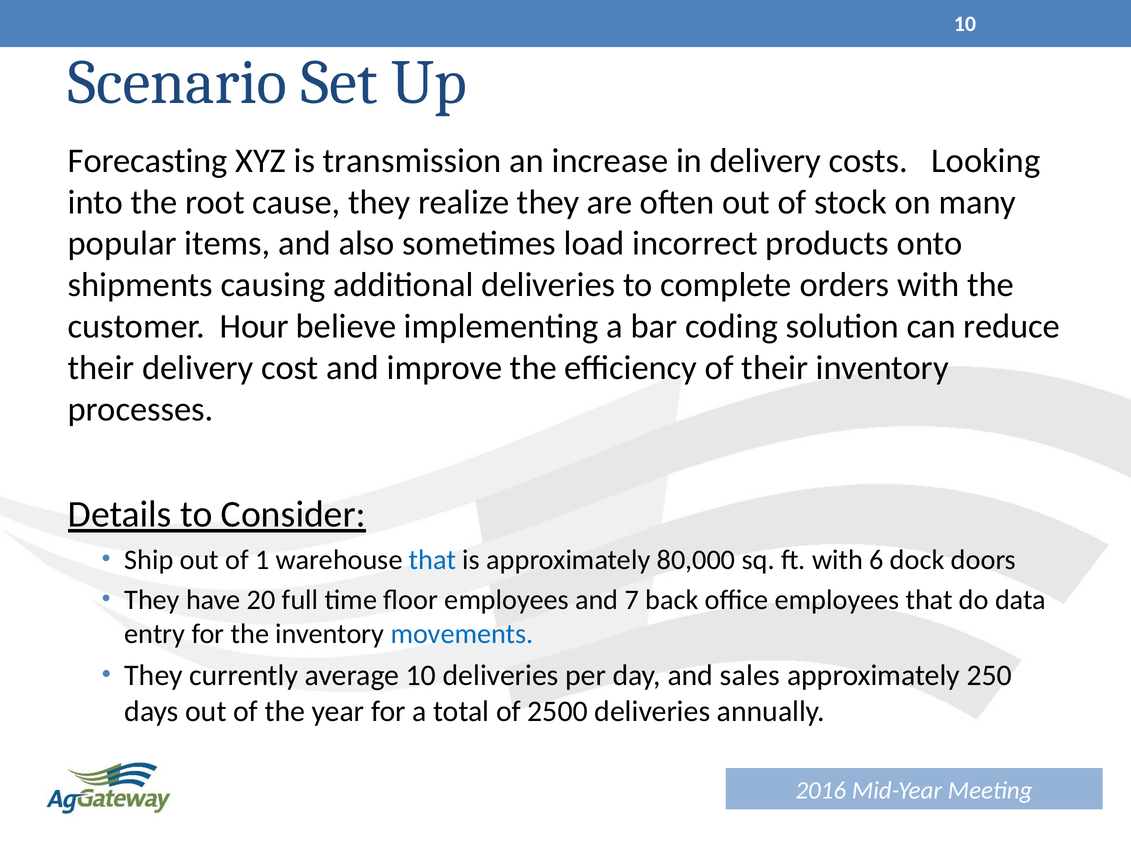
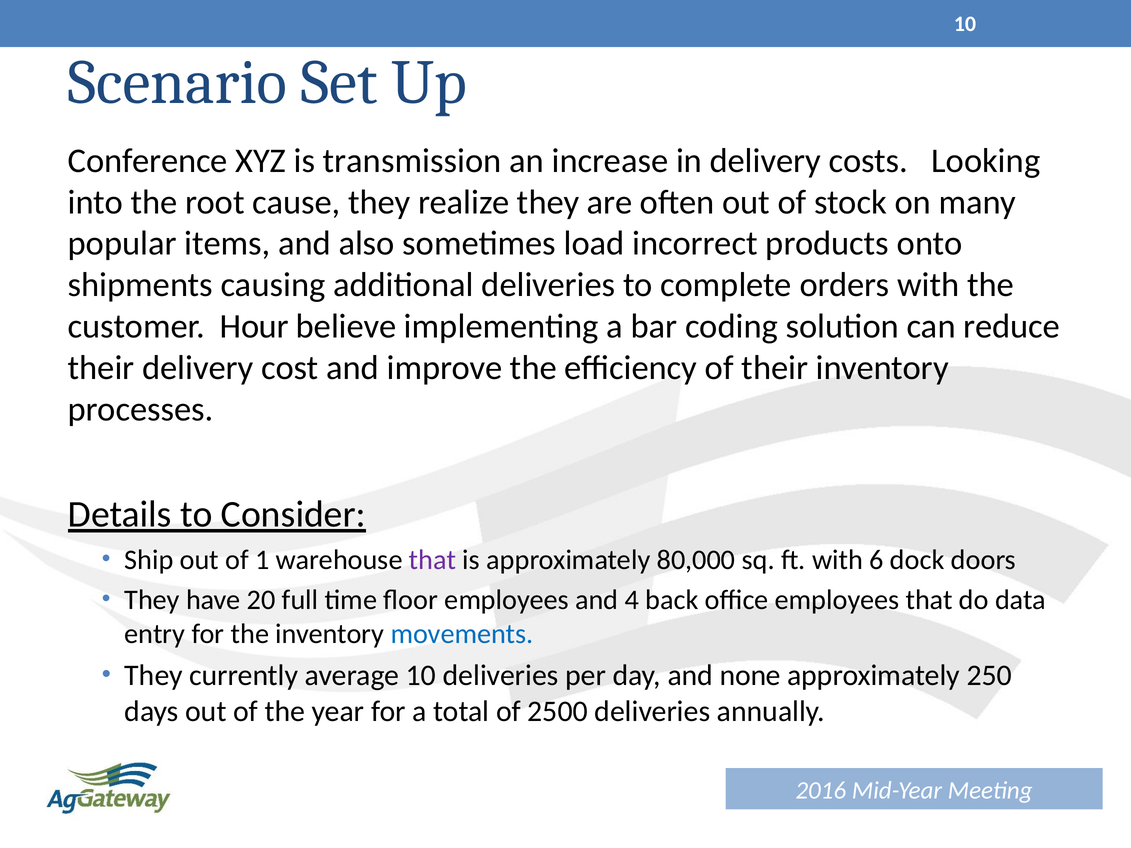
Forecasting: Forecasting -> Conference
that at (432, 560) colour: blue -> purple
7: 7 -> 4
sales: sales -> none
